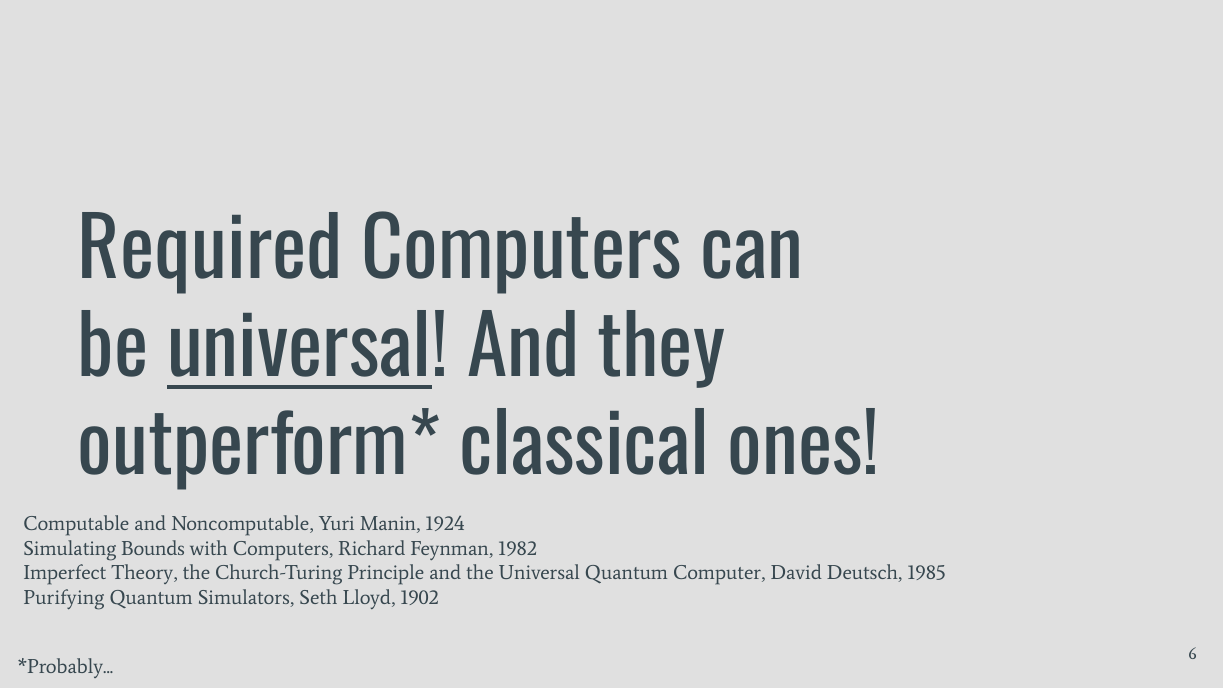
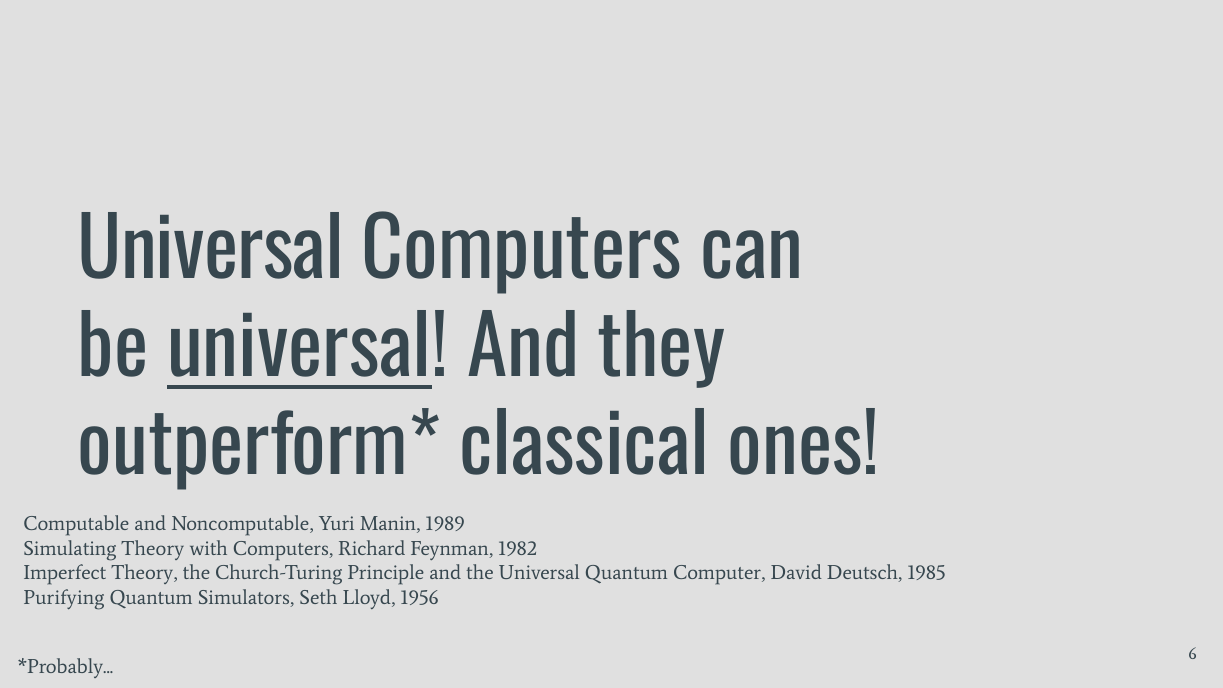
Required at (210, 252): Required -> Universal
1924: 1924 -> 1989
Simulating Bounds: Bounds -> Theory
1902: 1902 -> 1956
